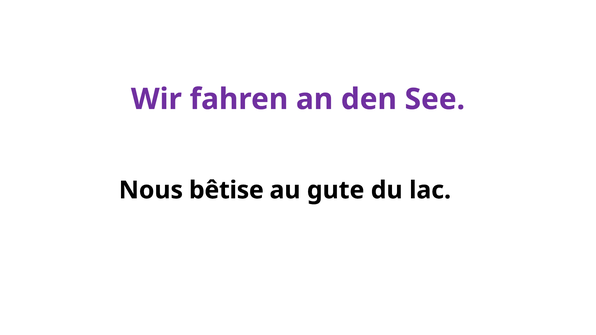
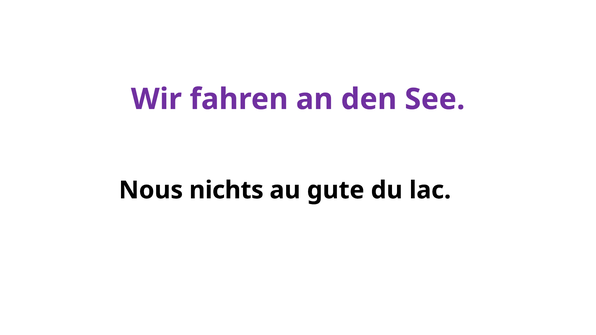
bêtise: bêtise -> nichts
